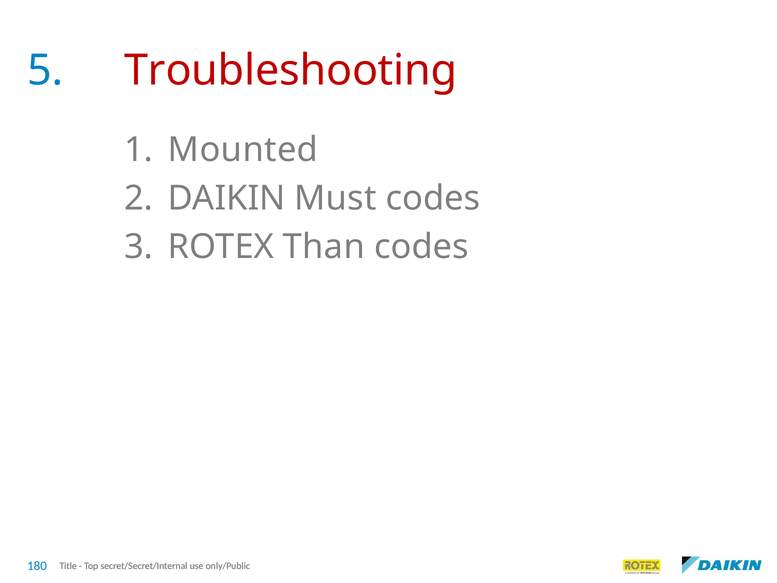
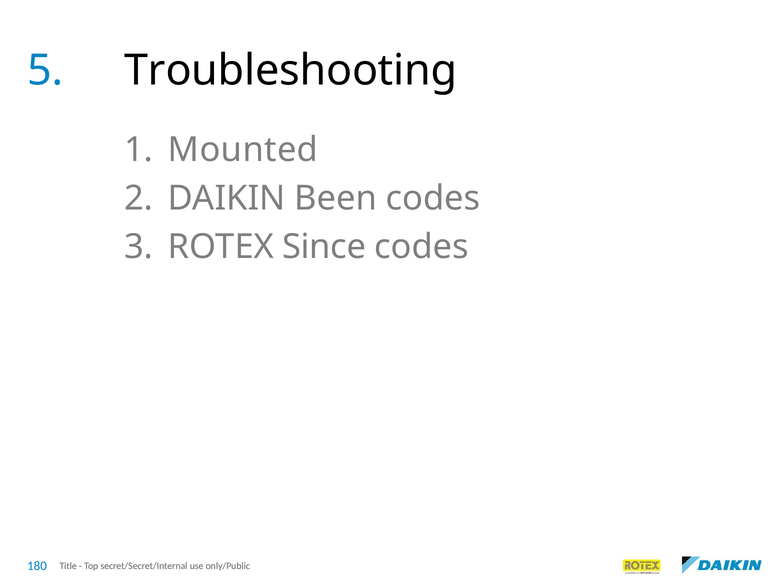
Troubleshooting colour: red -> black
Must: Must -> Been
Than: Than -> Since
